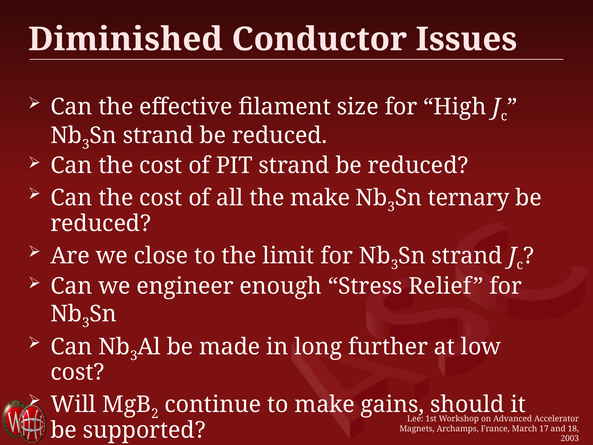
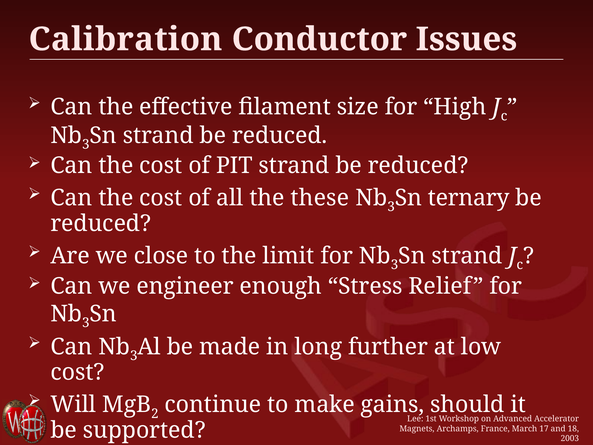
Diminished: Diminished -> Calibration
the make: make -> these
